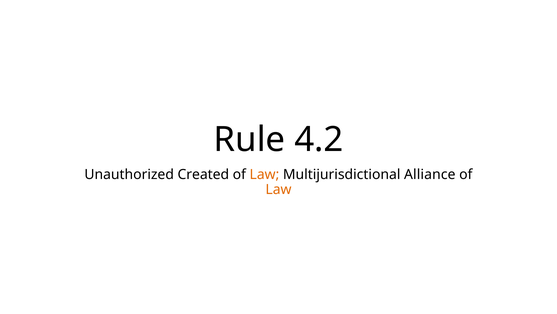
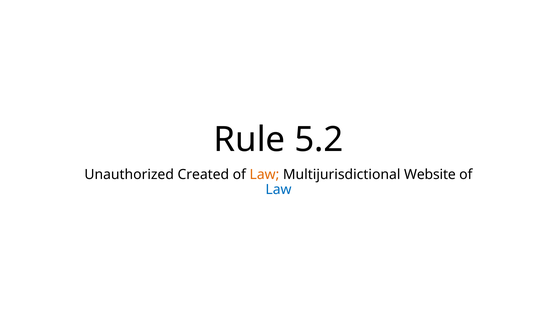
4.2: 4.2 -> 5.2
Alliance: Alliance -> Website
Law at (278, 189) colour: orange -> blue
